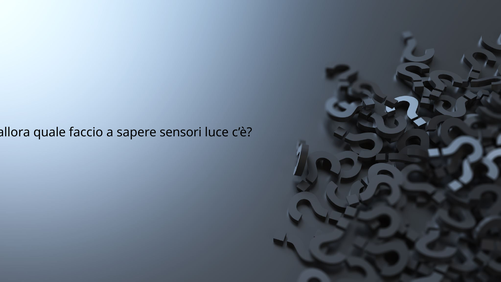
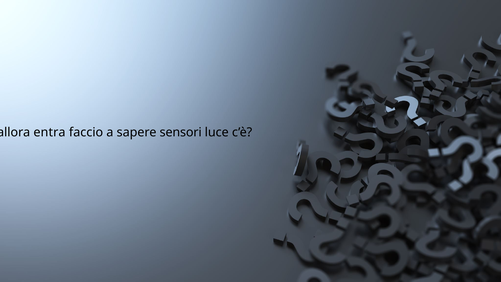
quale: quale -> entra
